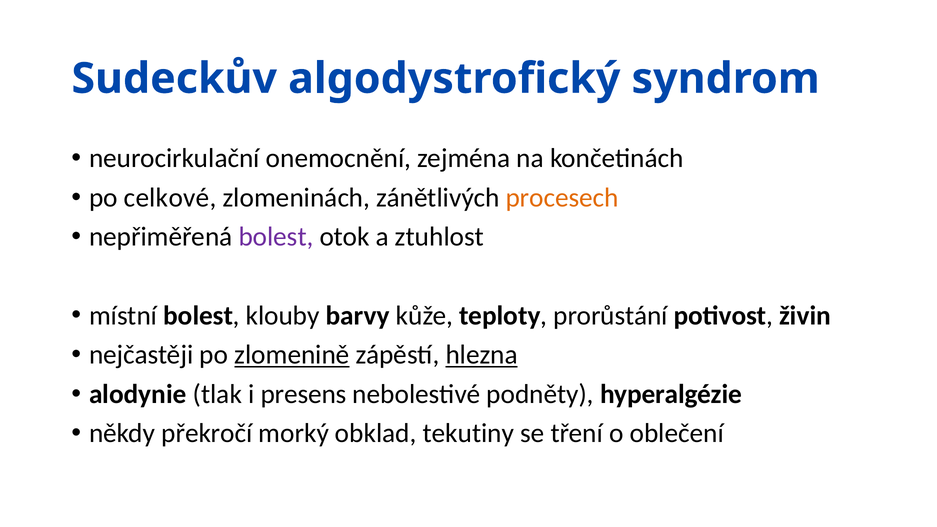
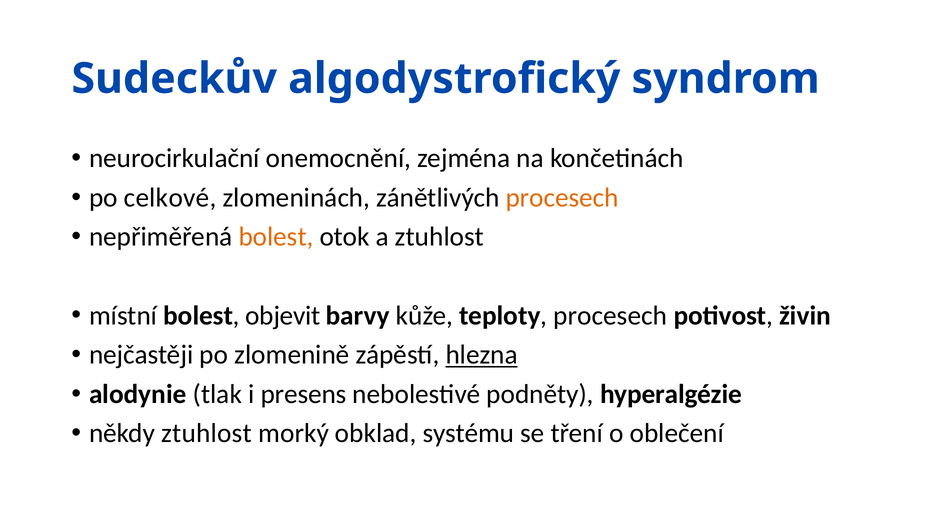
bolest at (276, 237) colour: purple -> orange
klouby: klouby -> objevit
teploty prorůstání: prorůstání -> procesech
zlomenině underline: present -> none
někdy překročí: překročí -> ztuhlost
tekutiny: tekutiny -> systému
